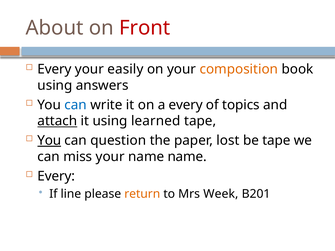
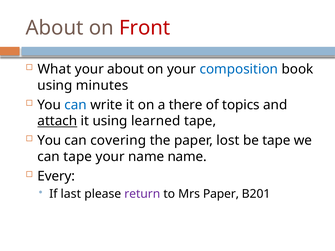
Every at (54, 69): Every -> What
your easily: easily -> about
composition colour: orange -> blue
answers: answers -> minutes
a every: every -> there
You at (49, 141) underline: present -> none
question: question -> covering
can miss: miss -> tape
line: line -> last
return colour: orange -> purple
Mrs Week: Week -> Paper
